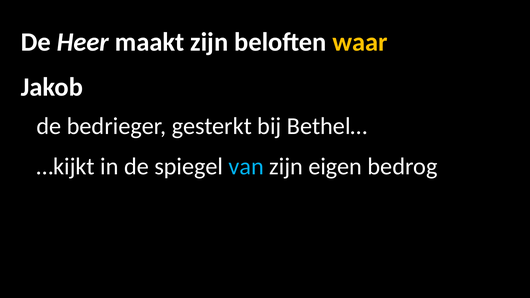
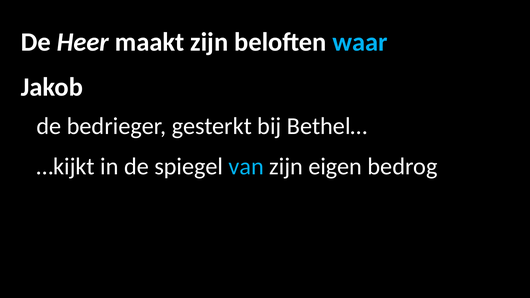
waar colour: yellow -> light blue
